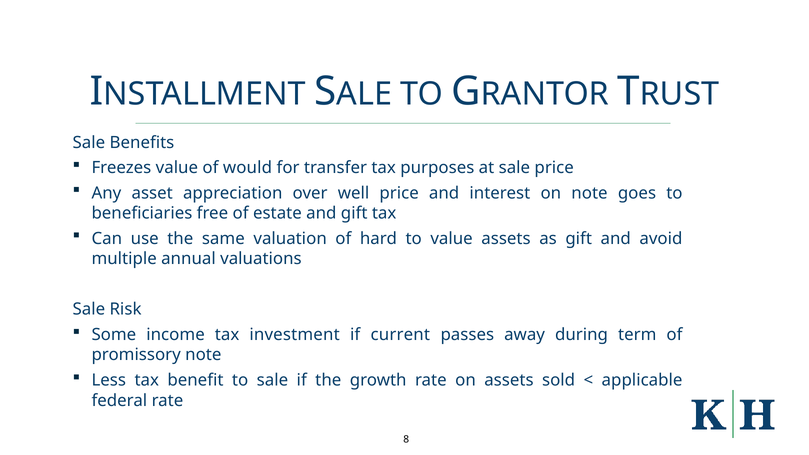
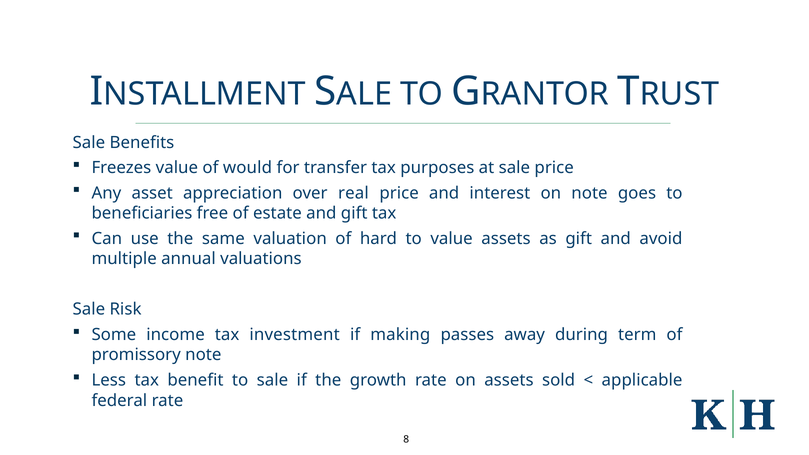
well: well -> real
current: current -> making
